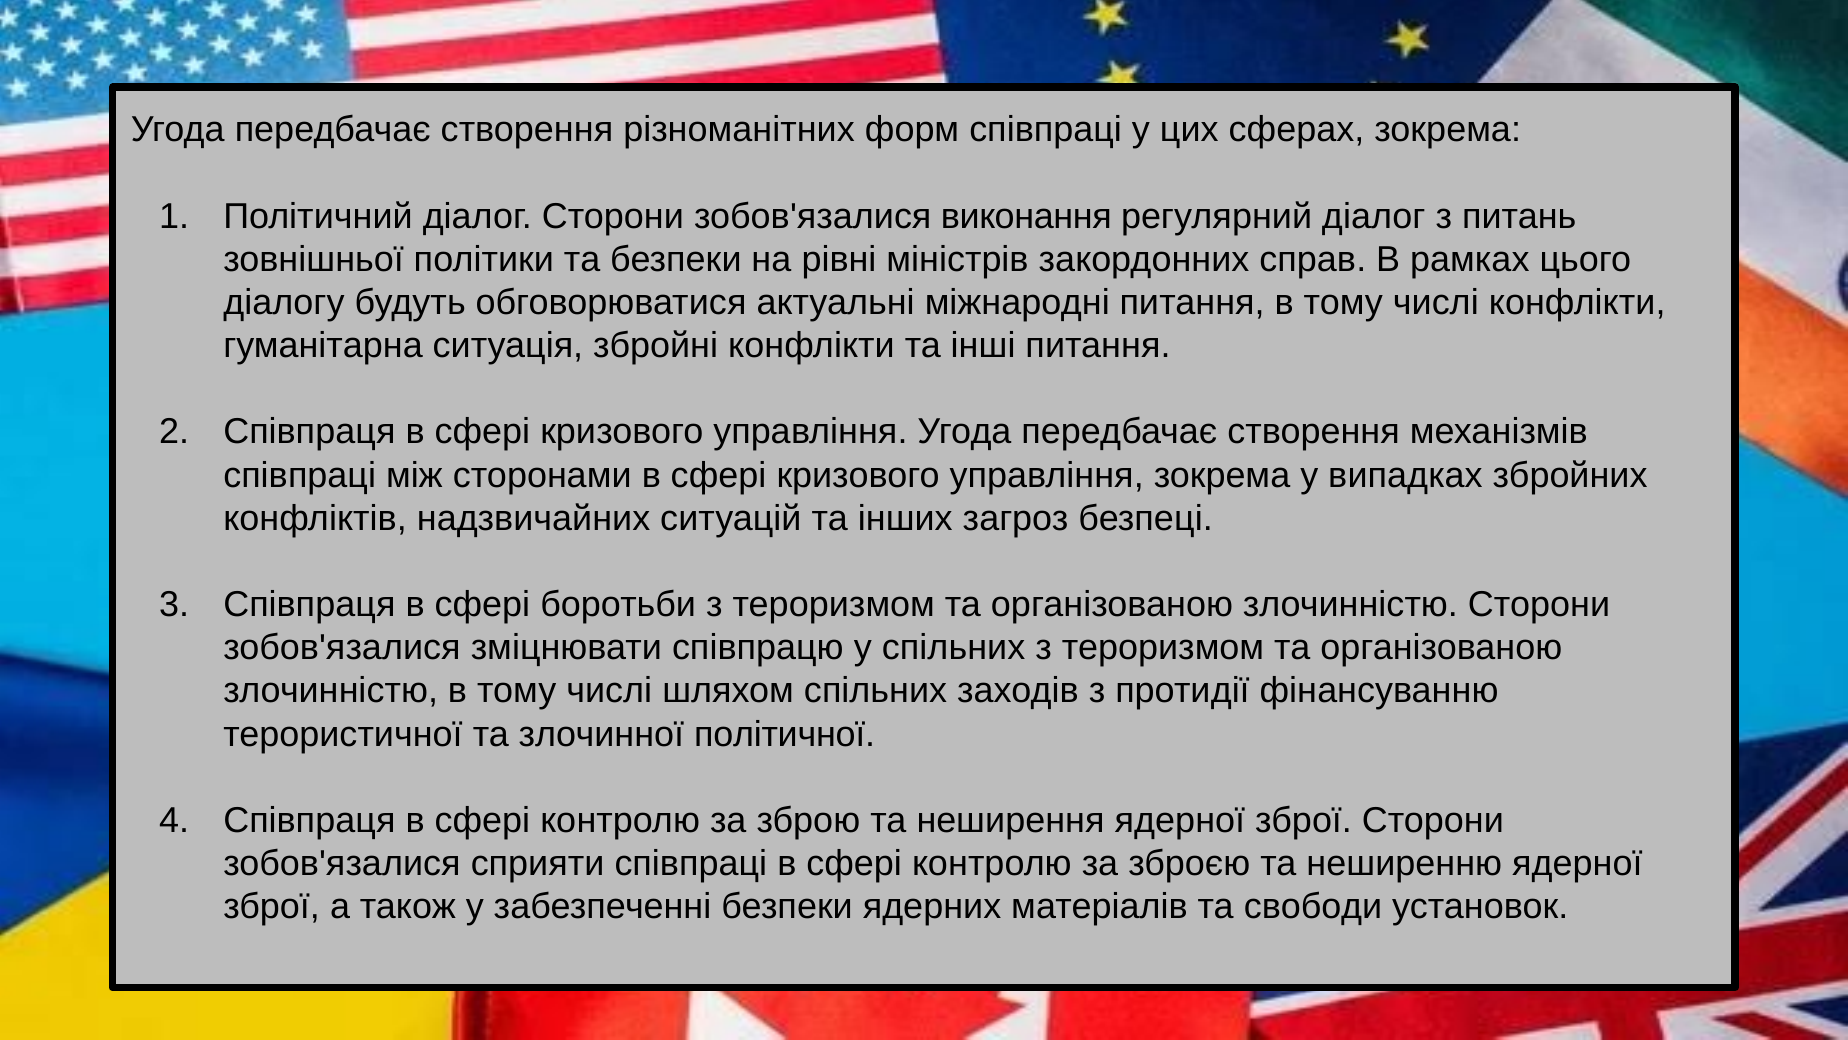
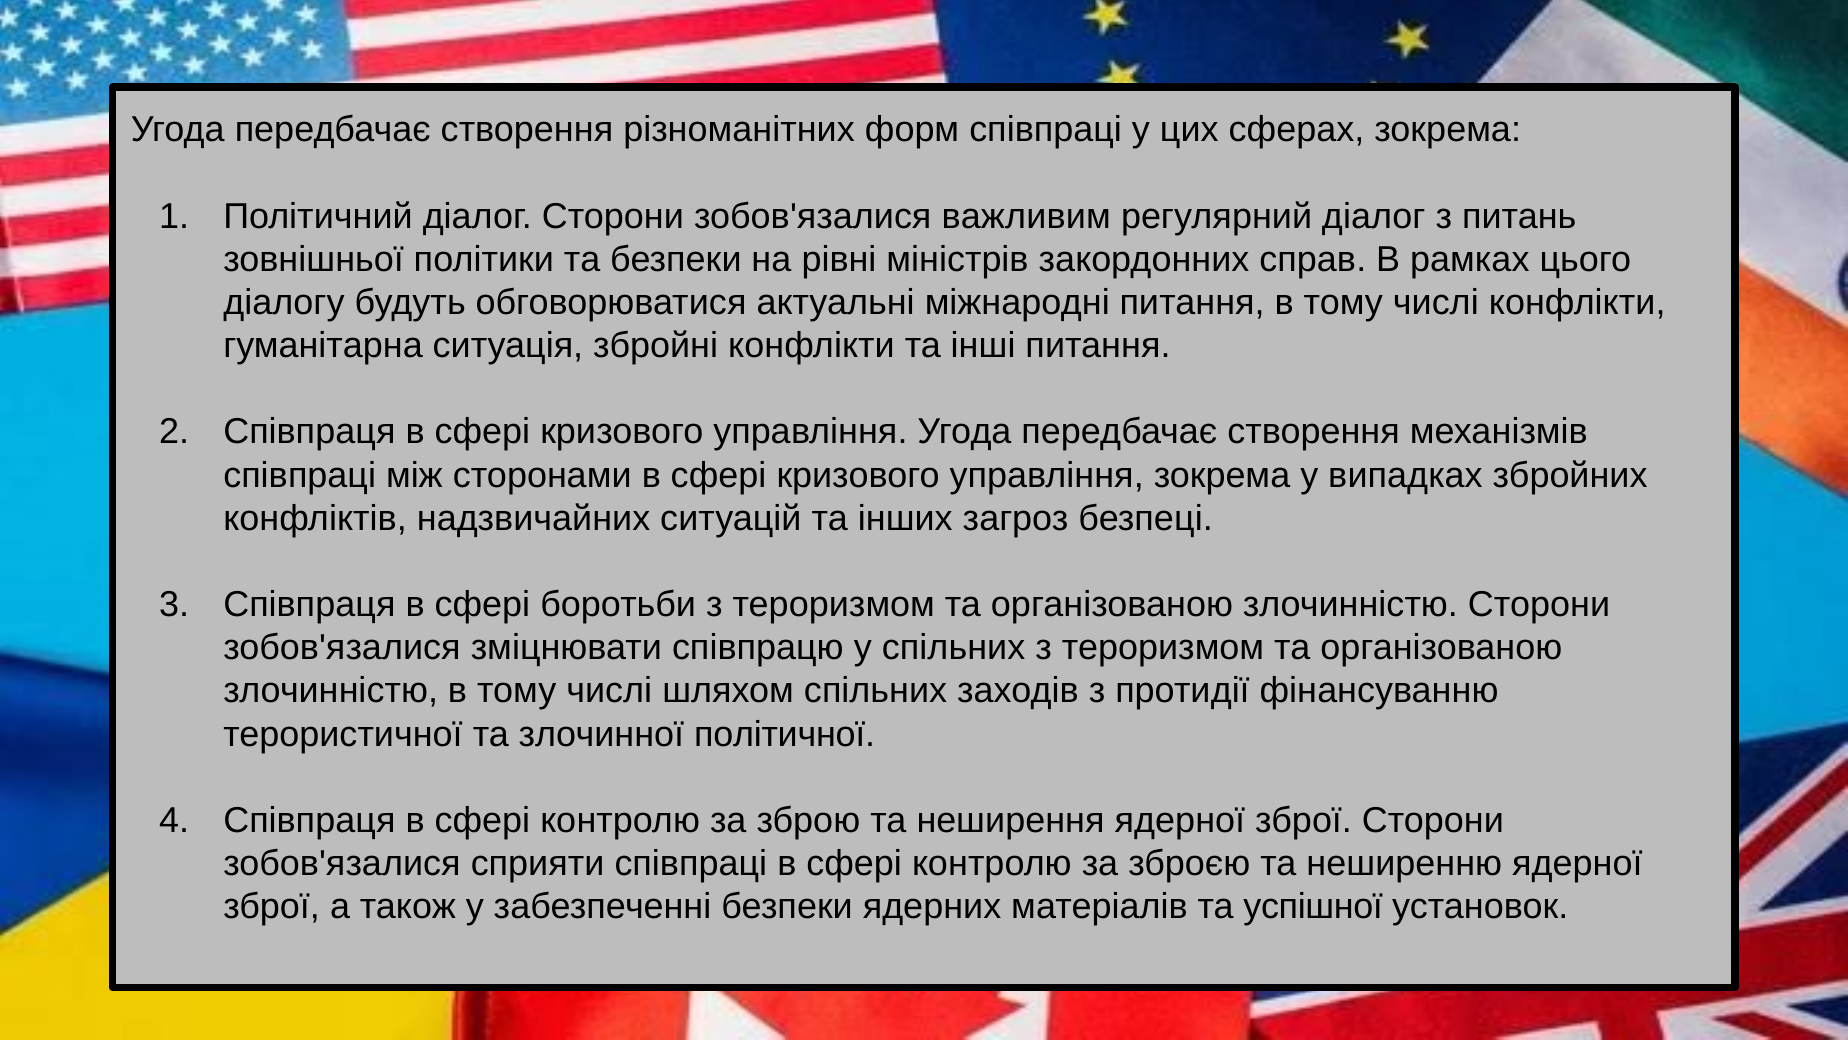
виконання: виконання -> важливим
свободи: свободи -> успішної
